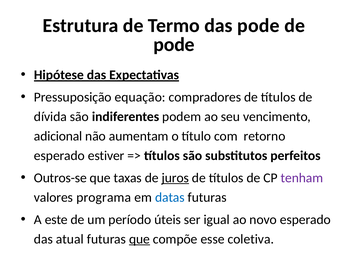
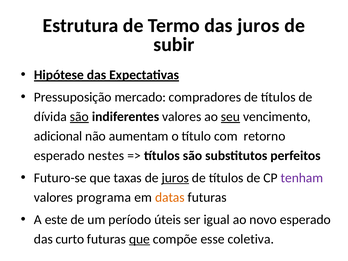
das pode: pode -> juros
pode at (174, 45): pode -> subir
equação: equação -> mercado
são at (79, 117) underline: none -> present
indiferentes podem: podem -> valores
seu underline: none -> present
estiver: estiver -> nestes
Outros-se: Outros-se -> Futuro-se
datas colour: blue -> orange
atual: atual -> curto
